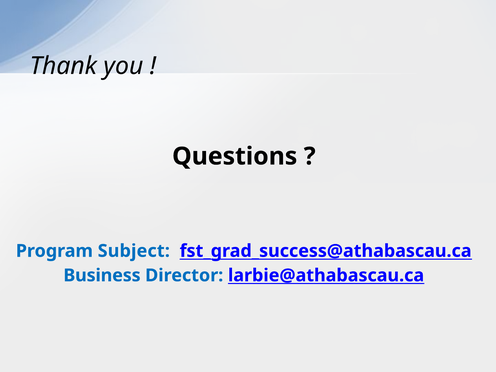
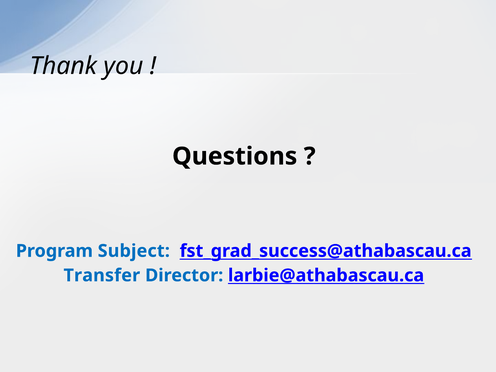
Business: Business -> Transfer
